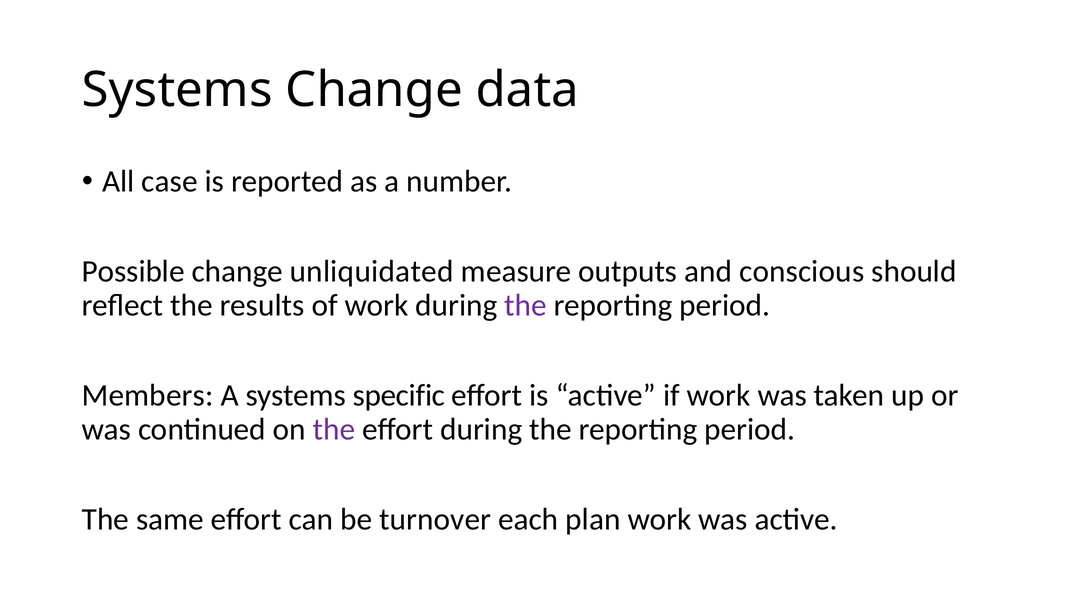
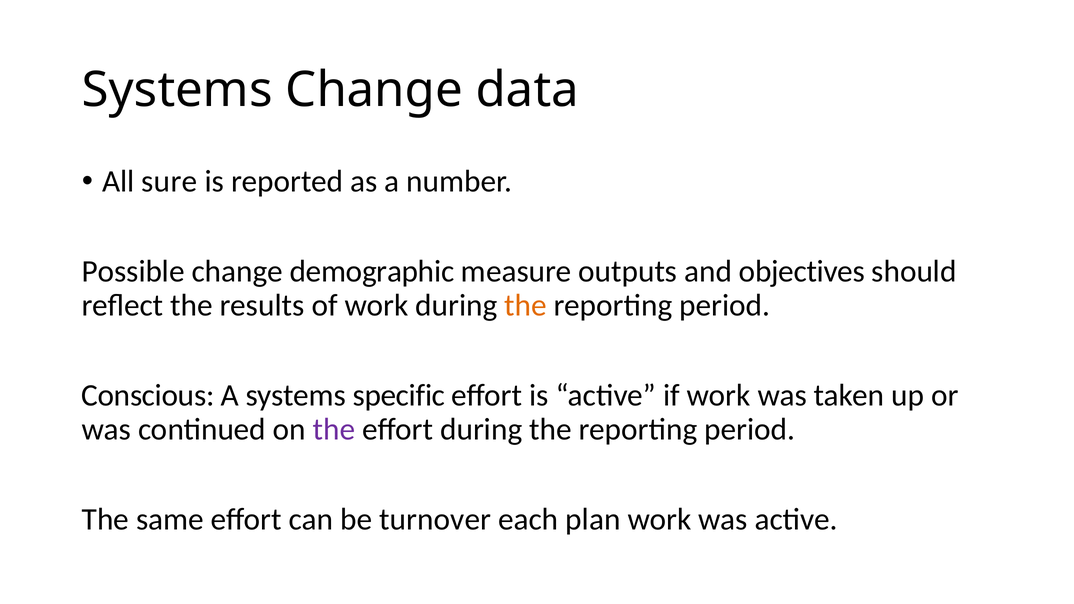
case: case -> sure
unliquidated: unliquidated -> demographic
conscious: conscious -> objectives
the at (526, 305) colour: purple -> orange
Members: Members -> Conscious
